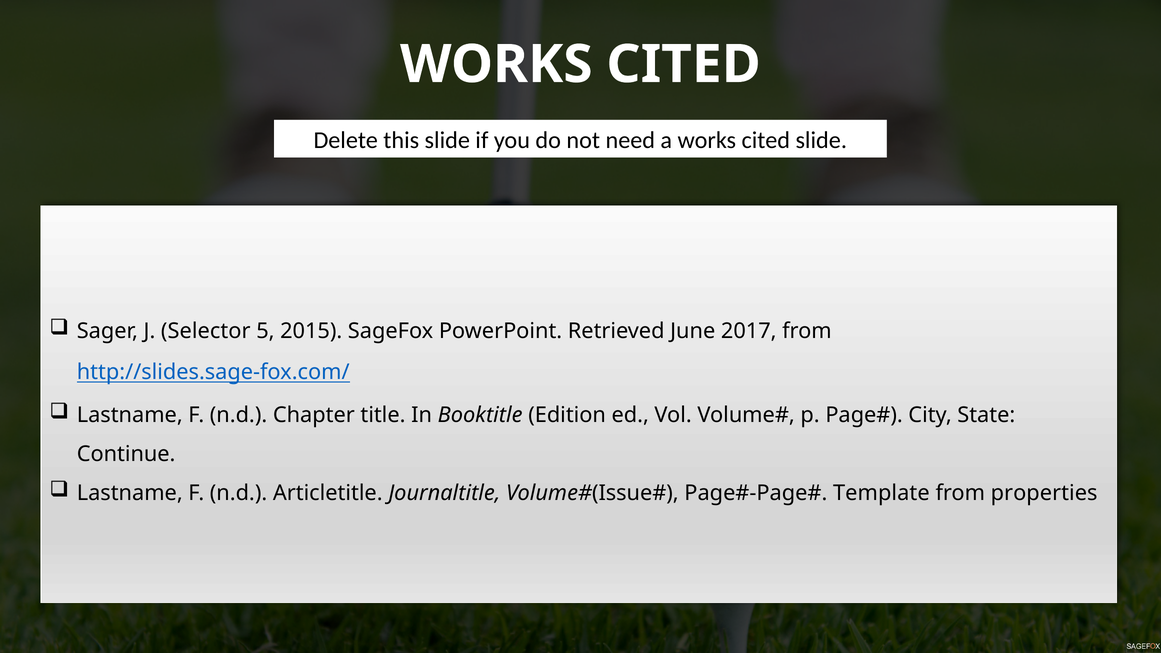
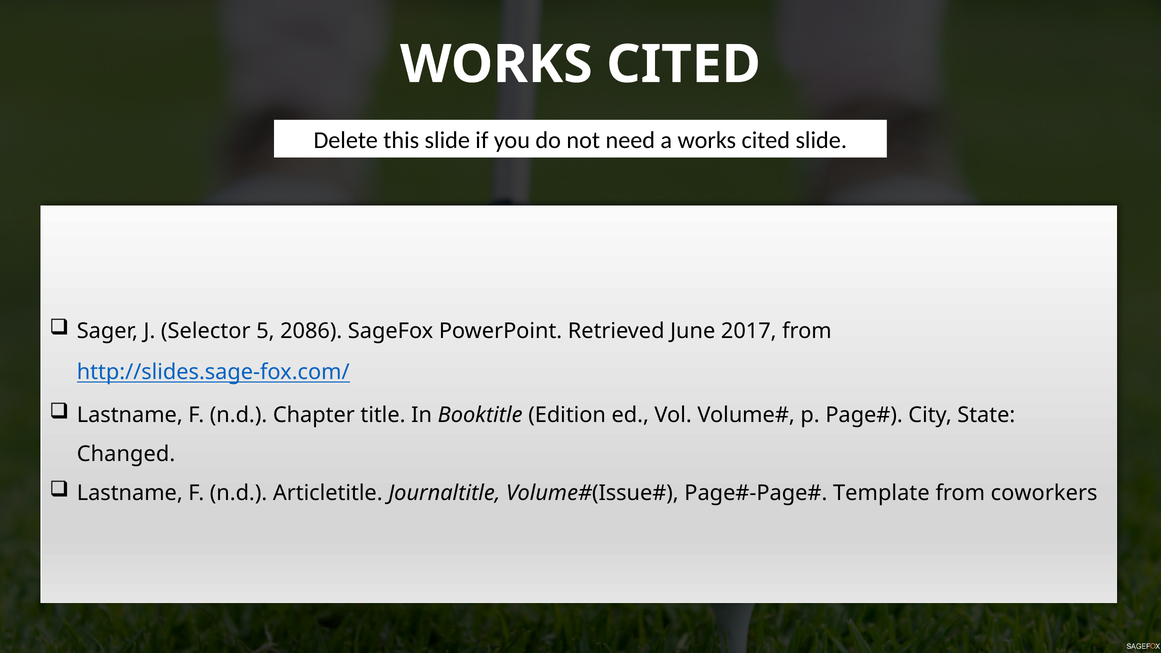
2015: 2015 -> 2086
Continue: Continue -> Changed
properties: properties -> coworkers
